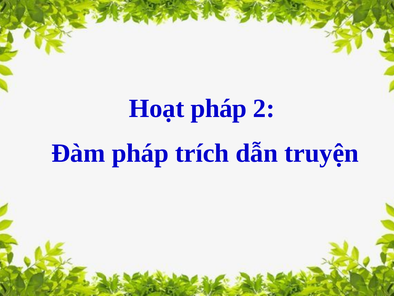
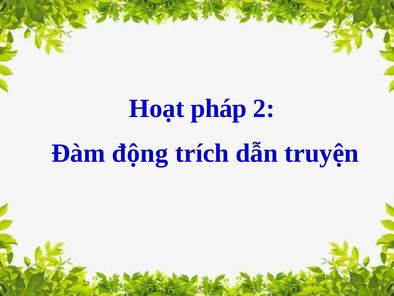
Đàm pháp: pháp -> động
